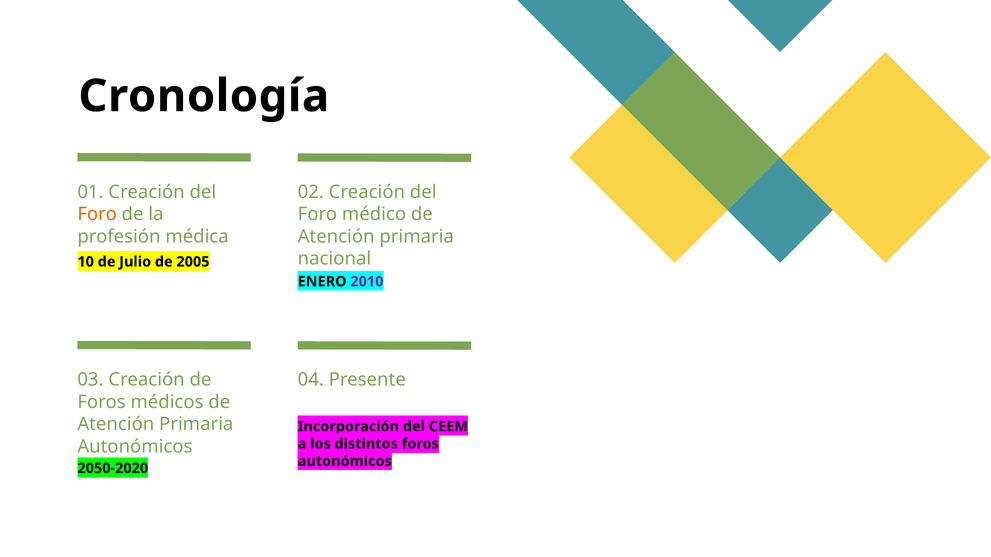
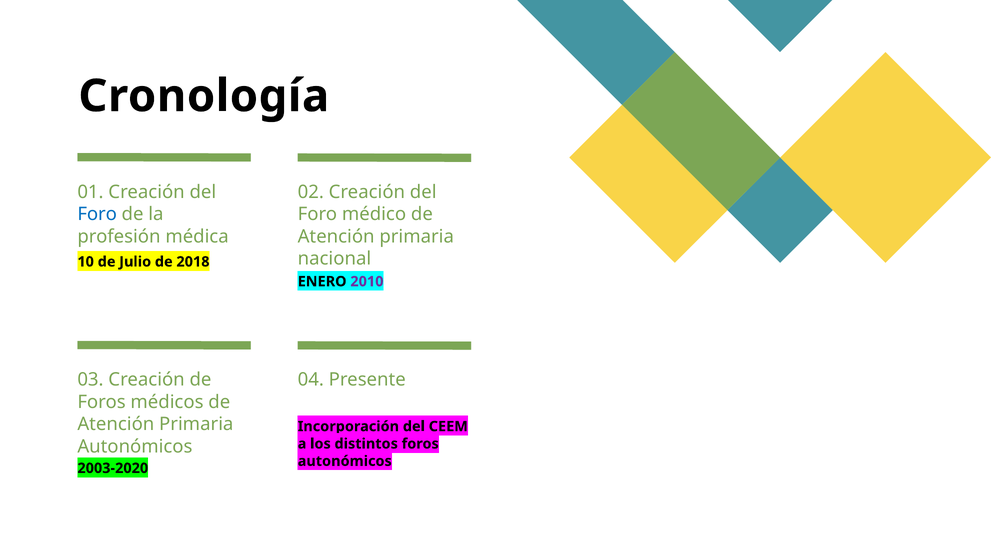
Foro at (97, 214) colour: orange -> blue
2005: 2005 -> 2018
2050-2020: 2050-2020 -> 2003-2020
